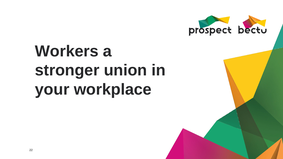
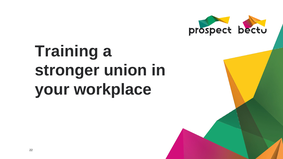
Workers: Workers -> Training
